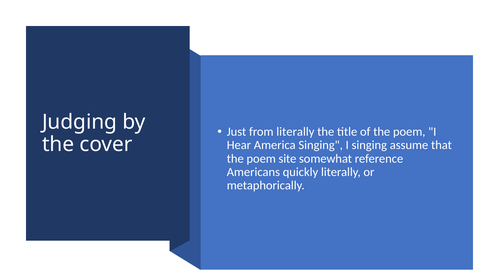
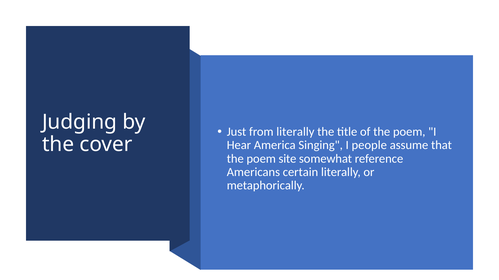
I singing: singing -> people
quickly: quickly -> certain
